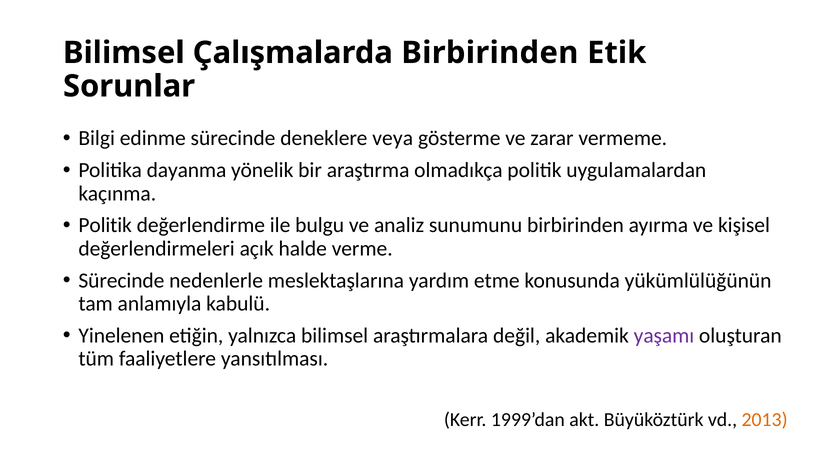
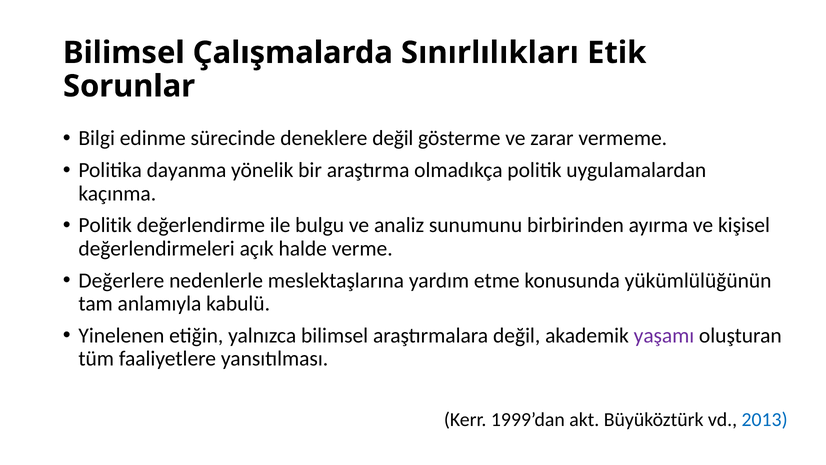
Çalışmalarda Birbirinden: Birbirinden -> Sınırlılıkları
deneklere veya: veya -> değil
Sürecinde at (121, 280): Sürecinde -> Değerlere
2013 colour: orange -> blue
